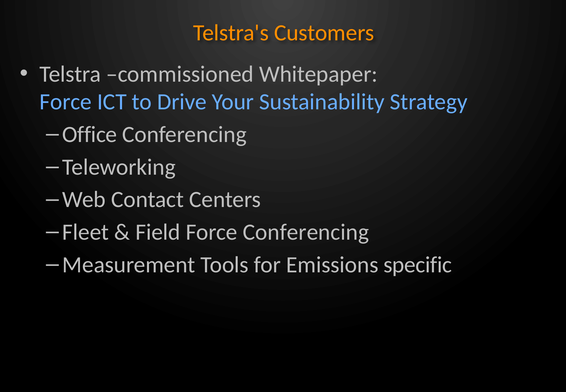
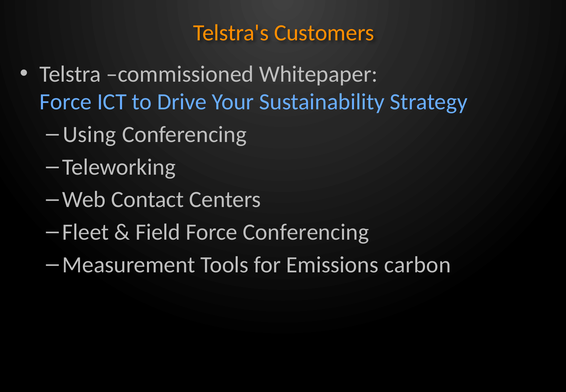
Office: Office -> Using
specific: specific -> carbon
